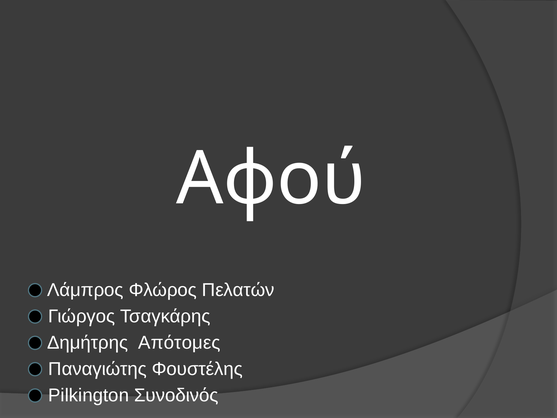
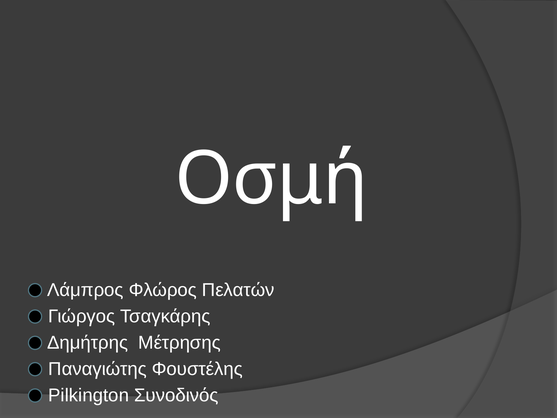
Αφού: Αφού -> Οσμή
Απότομες: Απότομες -> Μέτρησης
